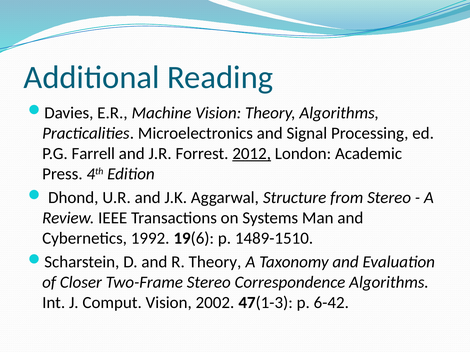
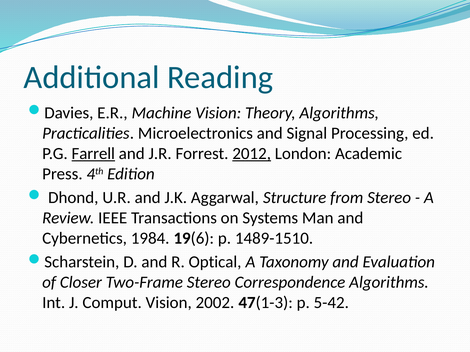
Farrell underline: none -> present
1992: 1992 -> 1984
R Theory: Theory -> Optical
6-42: 6-42 -> 5-42
